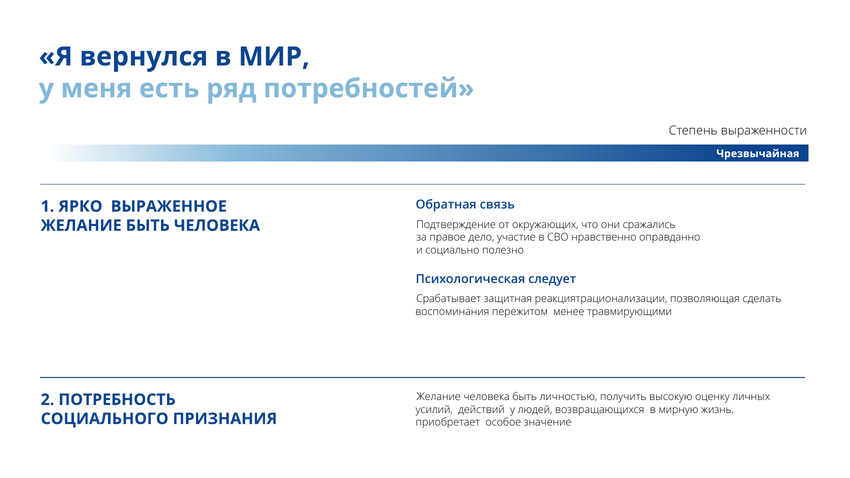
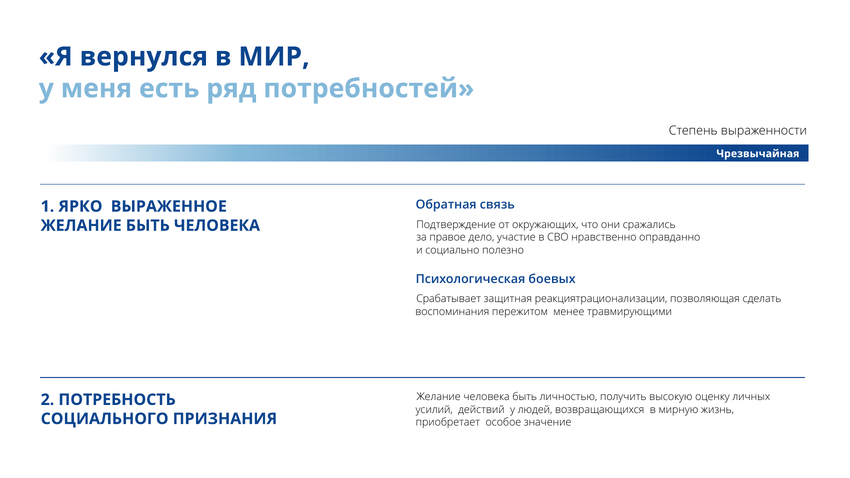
следует: следует -> боевых
